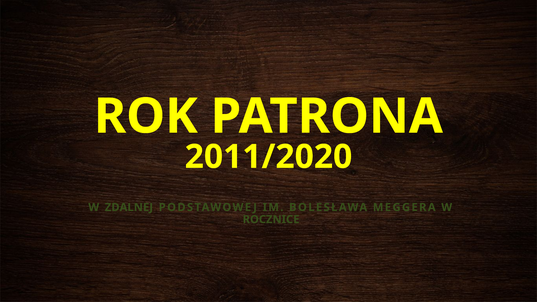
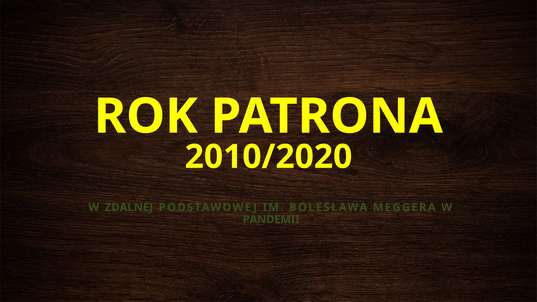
2011/2020: 2011/2020 -> 2010/2020
ROCZNICE: ROCZNICE -> PANDEMII
